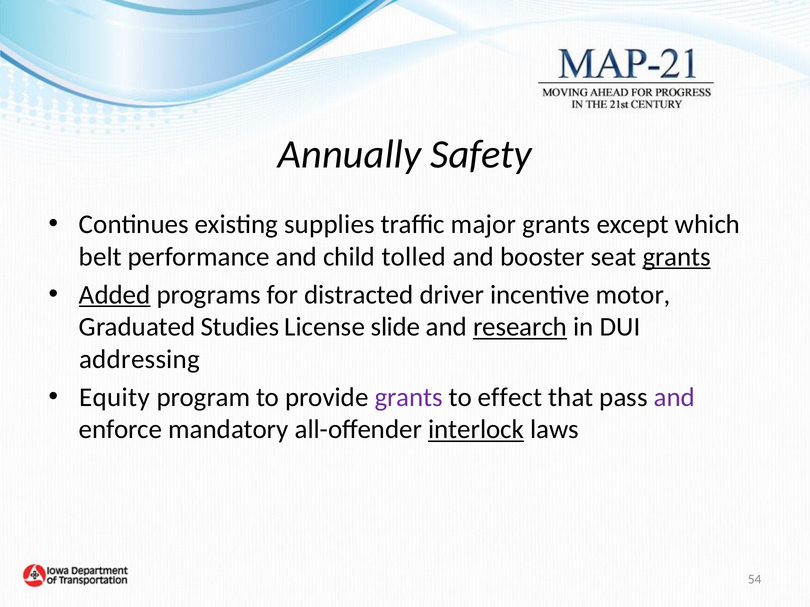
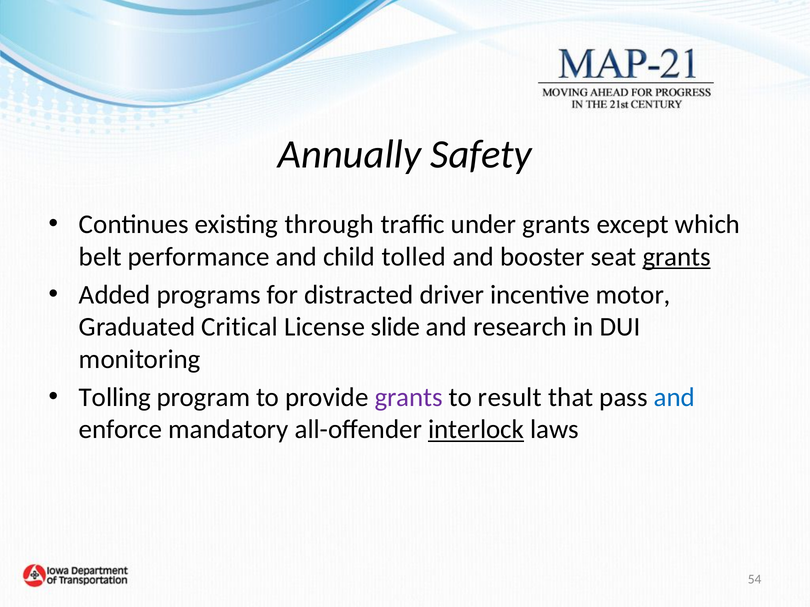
supplies: supplies -> through
major: major -> under
Added underline: present -> none
Studies: Studies -> Critical
research underline: present -> none
addressing: addressing -> monitoring
Equity: Equity -> Tolling
effect: effect -> result
and at (674, 397) colour: purple -> blue
